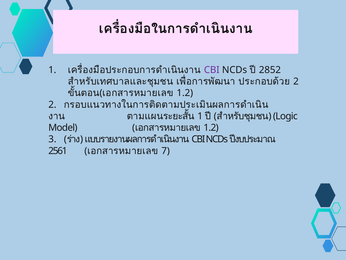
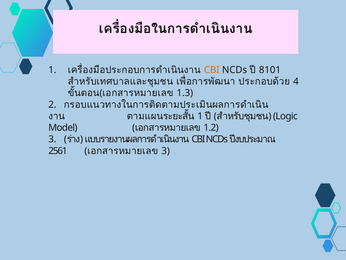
CBI at (212, 70) colour: purple -> orange
2852: 2852 -> 8101
2 at (296, 81): 2 -> 4
1.2 at (185, 93): 1.2 -> 1.3
7 at (166, 151): 7 -> 3
